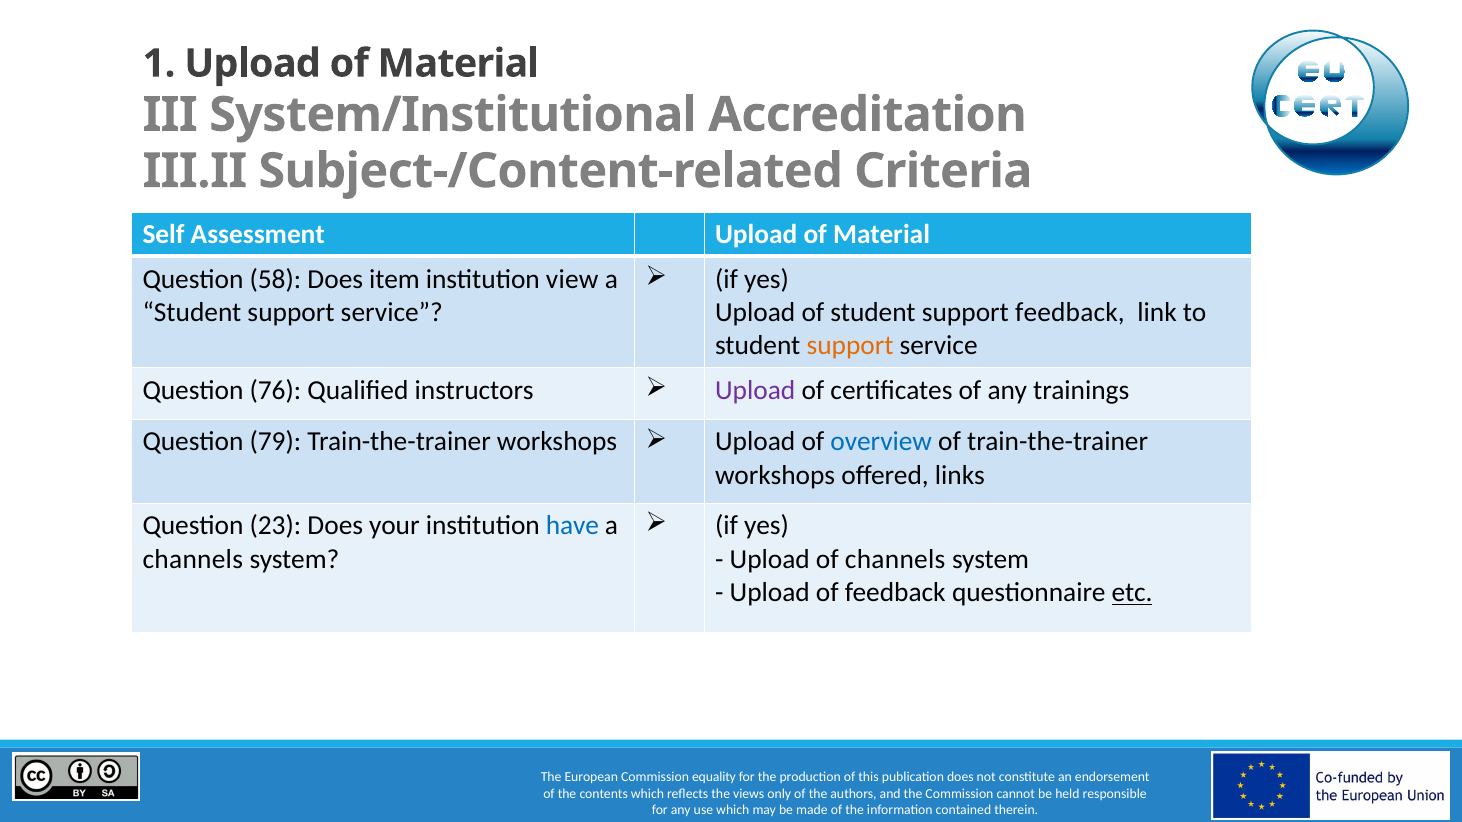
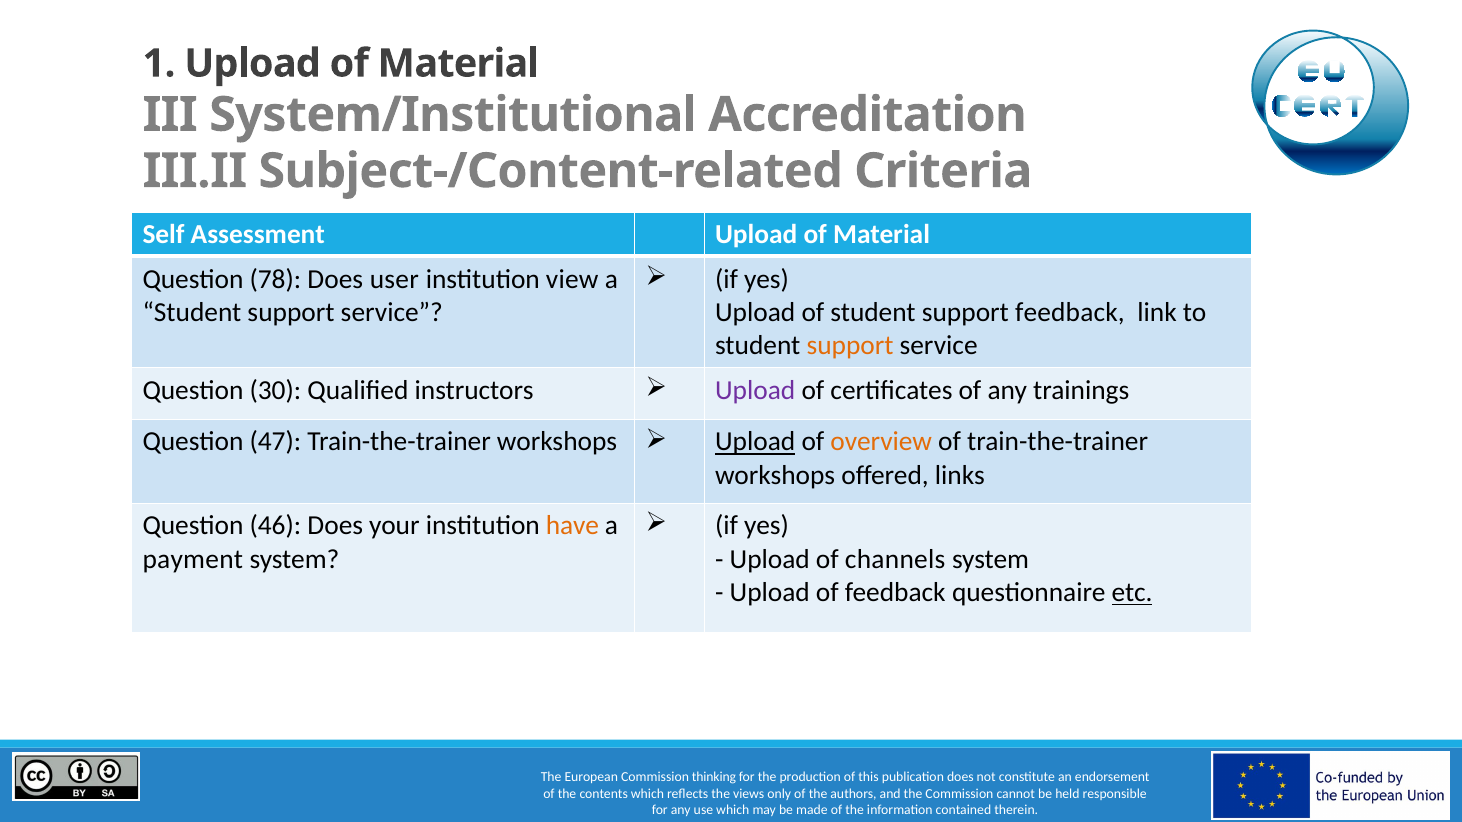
58: 58 -> 78
item: item -> user
76: 76 -> 30
79: 79 -> 47
Upload at (755, 442) underline: none -> present
overview colour: blue -> orange
23: 23 -> 46
have colour: blue -> orange
channels at (193, 560): channels -> payment
equality: equality -> thinking
